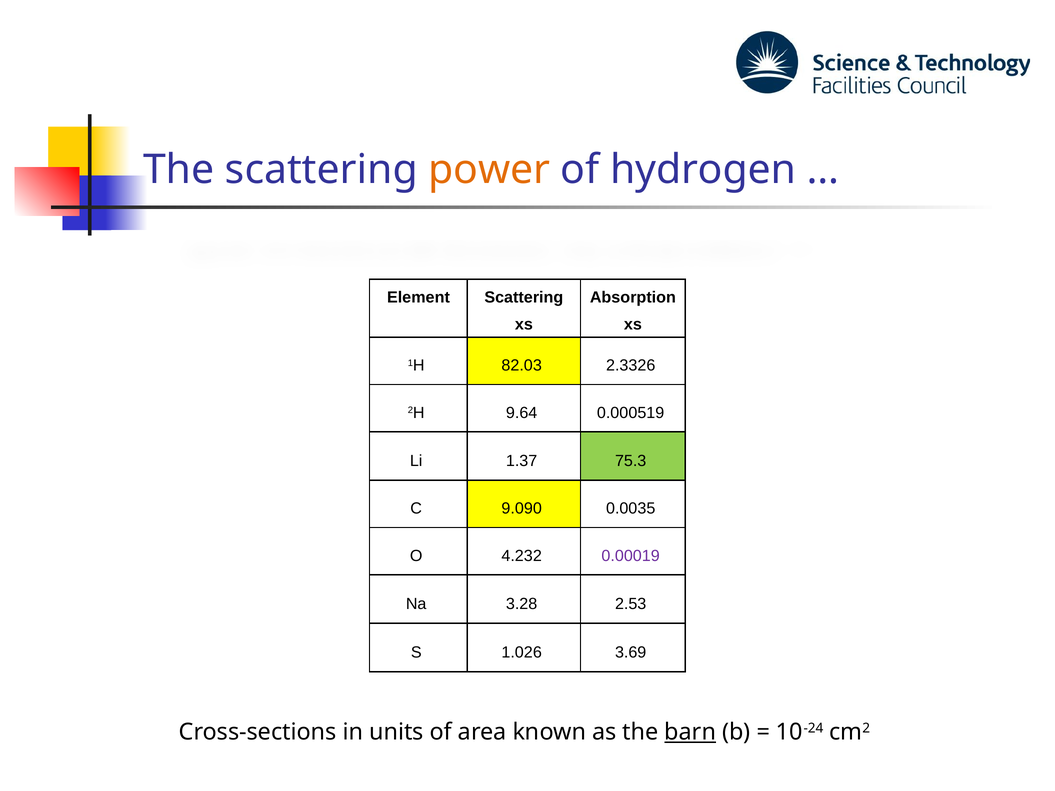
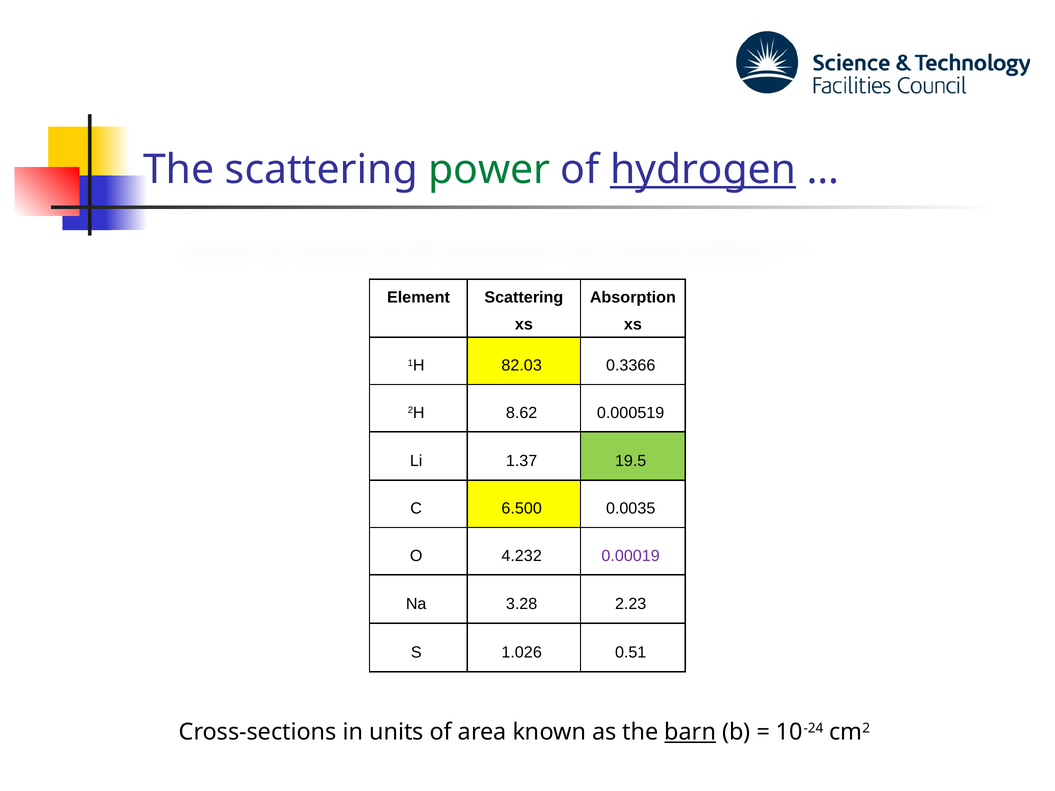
power colour: orange -> green
hydrogen underline: none -> present
2.3326: 2.3326 -> 0.3366
9.64: 9.64 -> 8.62
75.3: 75.3 -> 19.5
9.090: 9.090 -> 6.500
2.53: 2.53 -> 2.23
3.69: 3.69 -> 0.51
